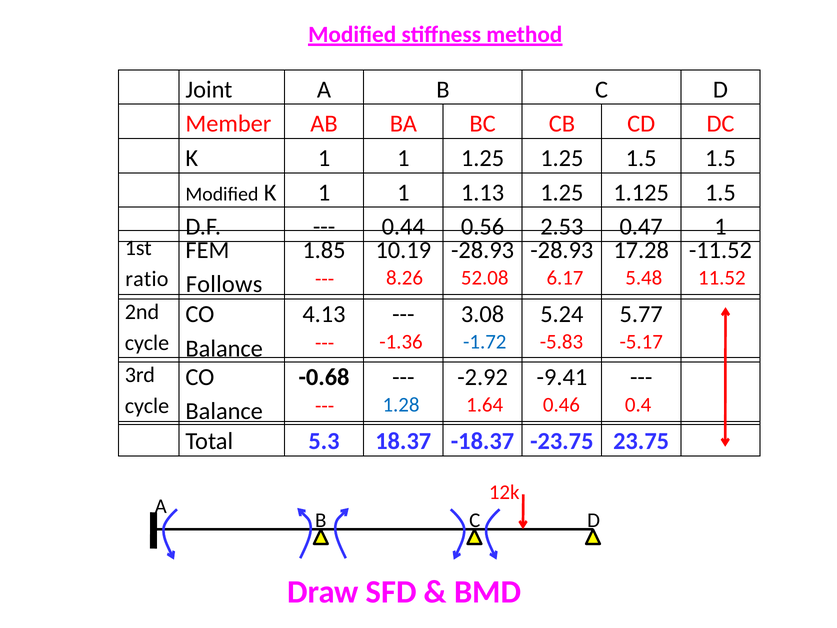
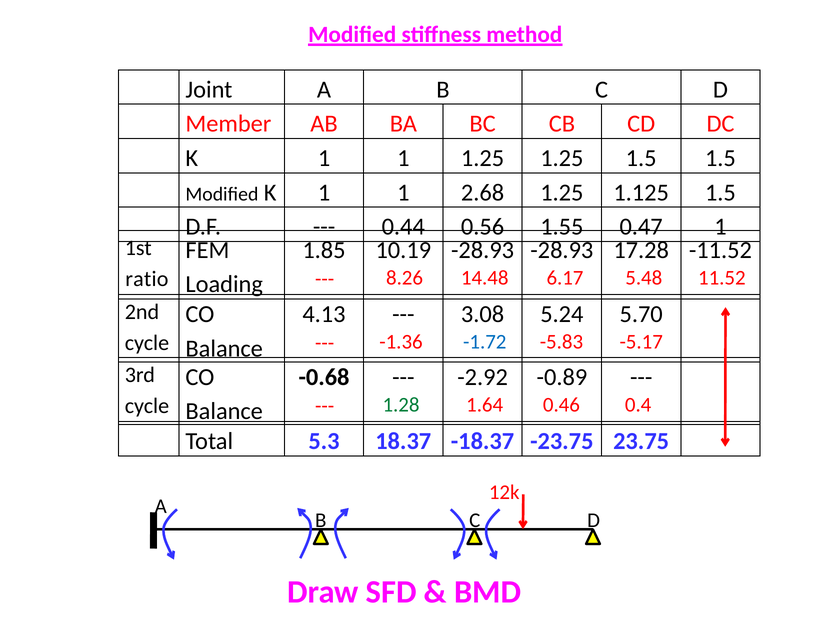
1.13: 1.13 -> 2.68
2.53: 2.53 -> 1.55
52.08: 52.08 -> 14.48
Follows: Follows -> Loading
5.77: 5.77 -> 5.70
-9.41: -9.41 -> -0.89
1.28 colour: blue -> green
